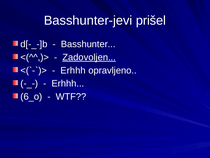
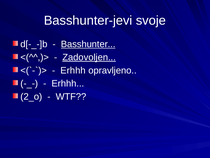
prišel: prišel -> svoje
Basshunter underline: none -> present
6_o: 6_o -> 2_o
